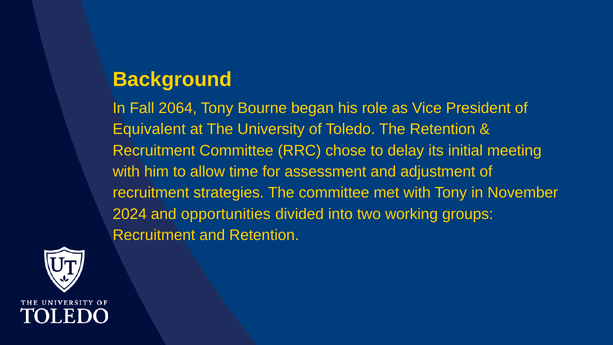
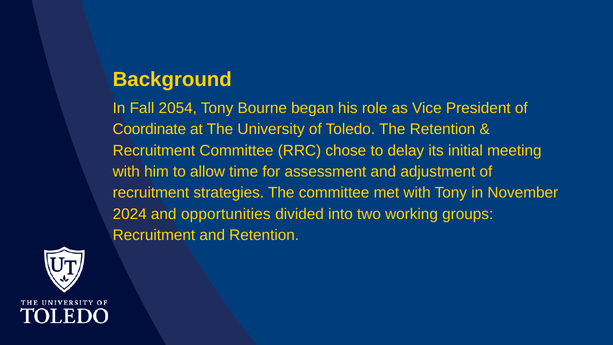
2064: 2064 -> 2054
Equivalent: Equivalent -> Coordinate
